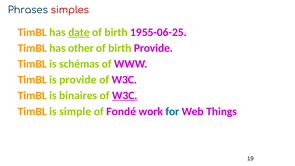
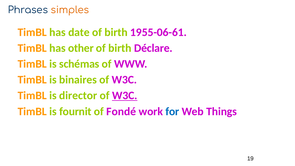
simples colour: red -> orange
date underline: present -> none
1955-06-25: 1955-06-25 -> 1955-06-61
birth Provide: Provide -> Déclare
is provide: provide -> binaires
binaires: binaires -> director
simple: simple -> fournit
